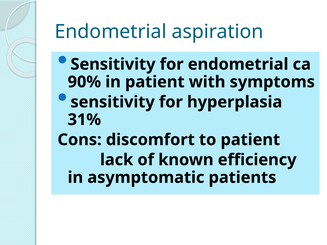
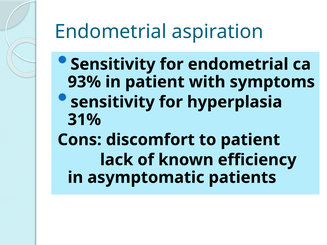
90%: 90% -> 93%
